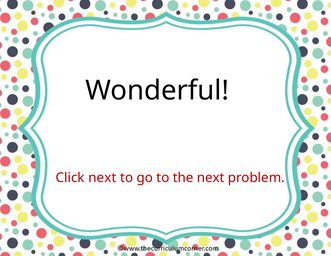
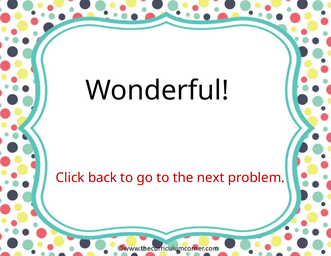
Click next: next -> back
